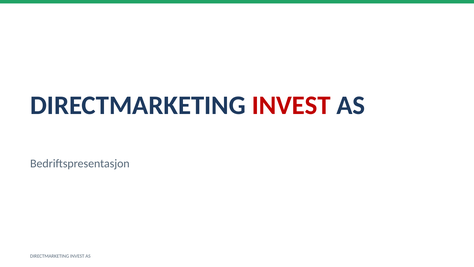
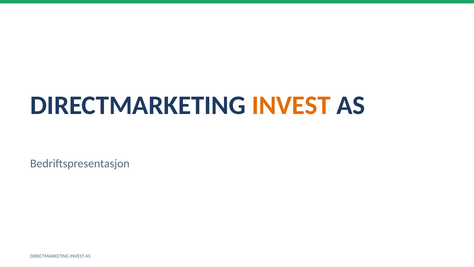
INVEST at (291, 105) colour: red -> orange
